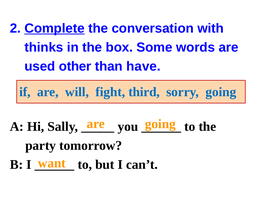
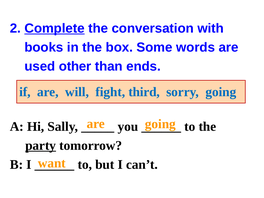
thinks: thinks -> books
have: have -> ends
party underline: none -> present
